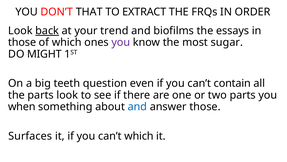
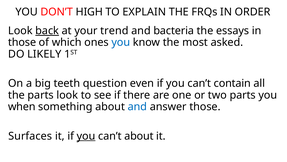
THAT: THAT -> HIGH
EXTRACT: EXTRACT -> EXPLAIN
biofilms: biofilms -> bacteria
you at (121, 42) colour: purple -> blue
sugar: sugar -> asked
MIGHT: MIGHT -> LIKELY
you at (86, 136) underline: none -> present
can’t which: which -> about
